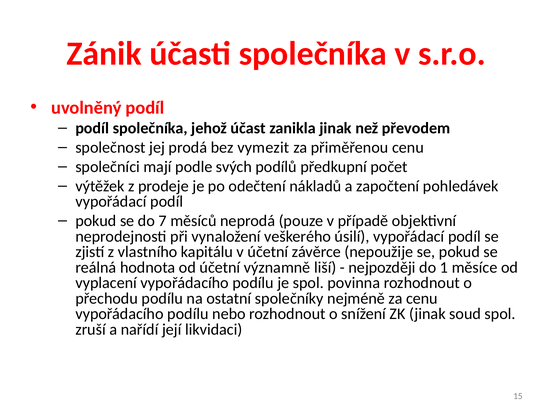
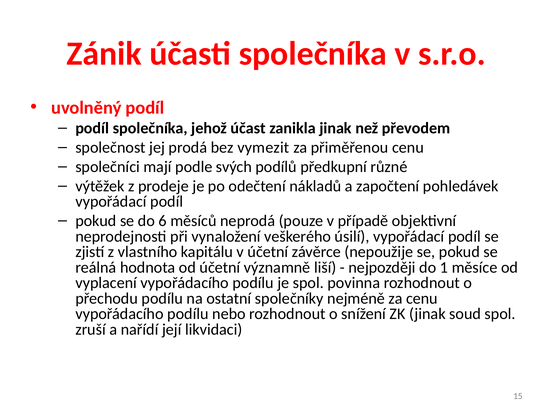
počet: počet -> různé
7: 7 -> 6
